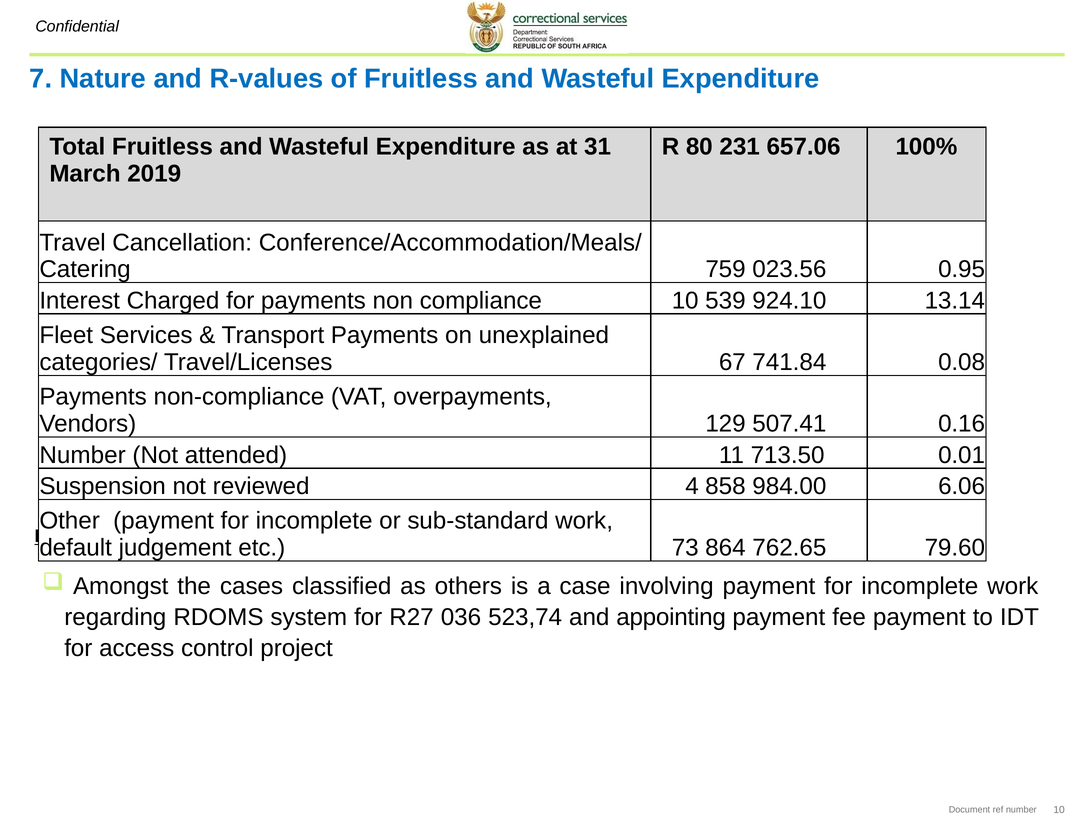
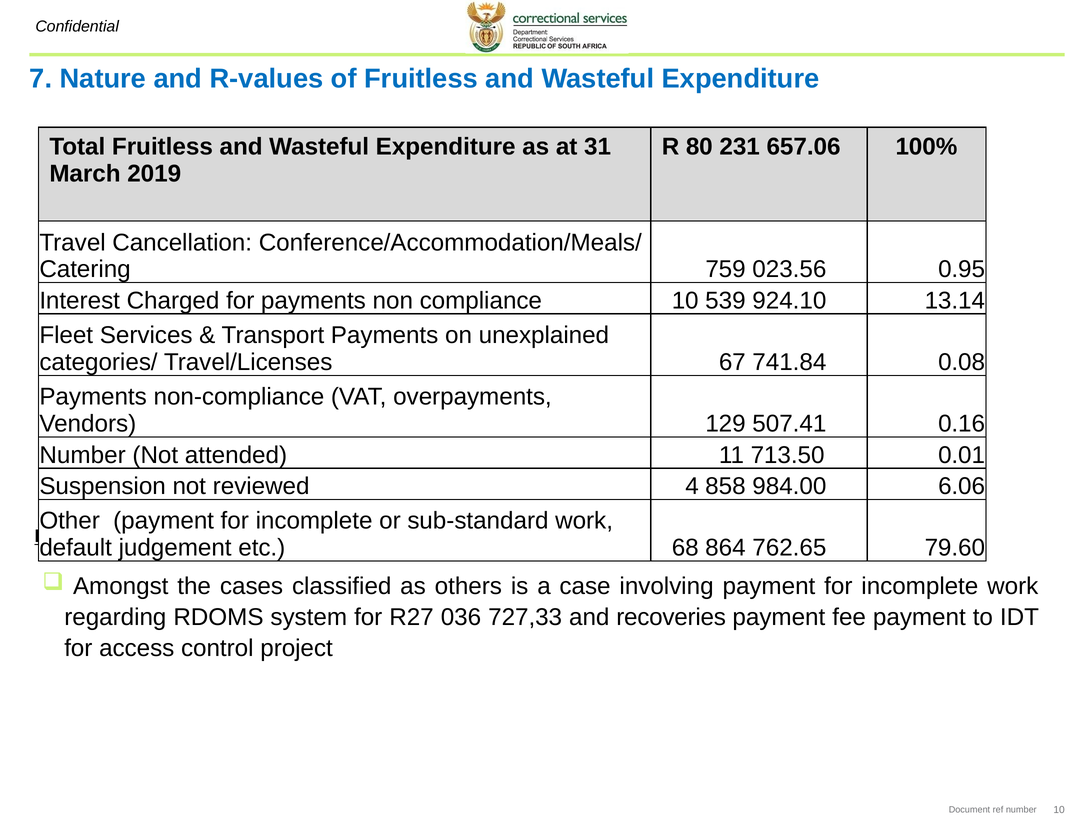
73: 73 -> 68
523,74: 523,74 -> 727,33
appointing: appointing -> recoveries
